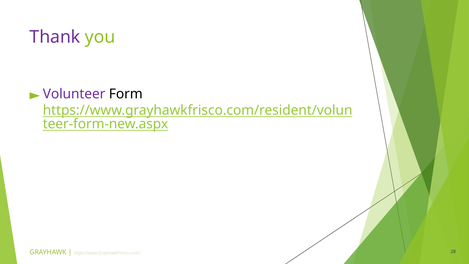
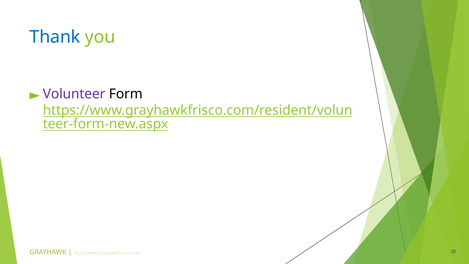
Thank colour: purple -> blue
